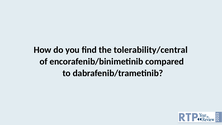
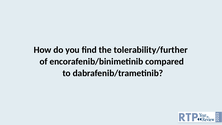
tolerability/central: tolerability/central -> tolerability/further
